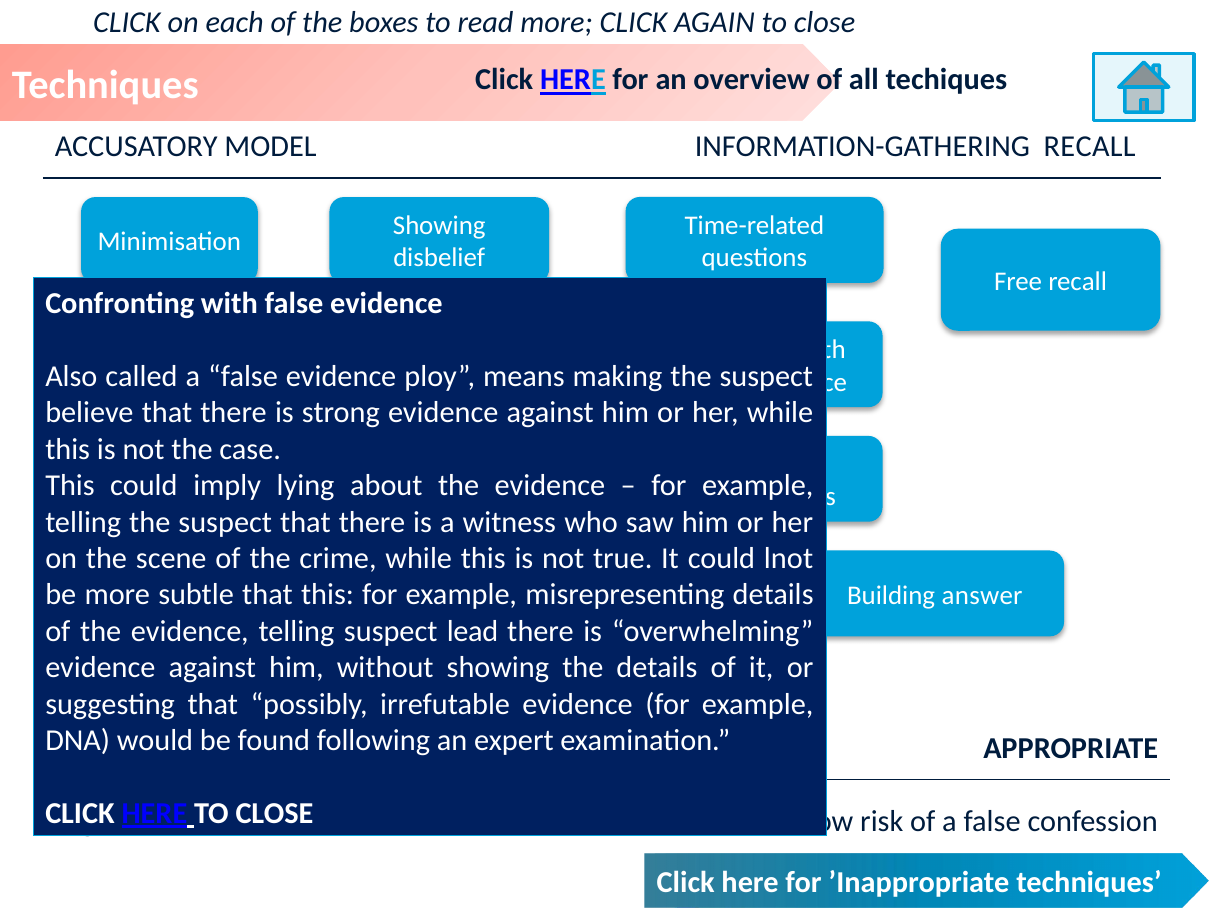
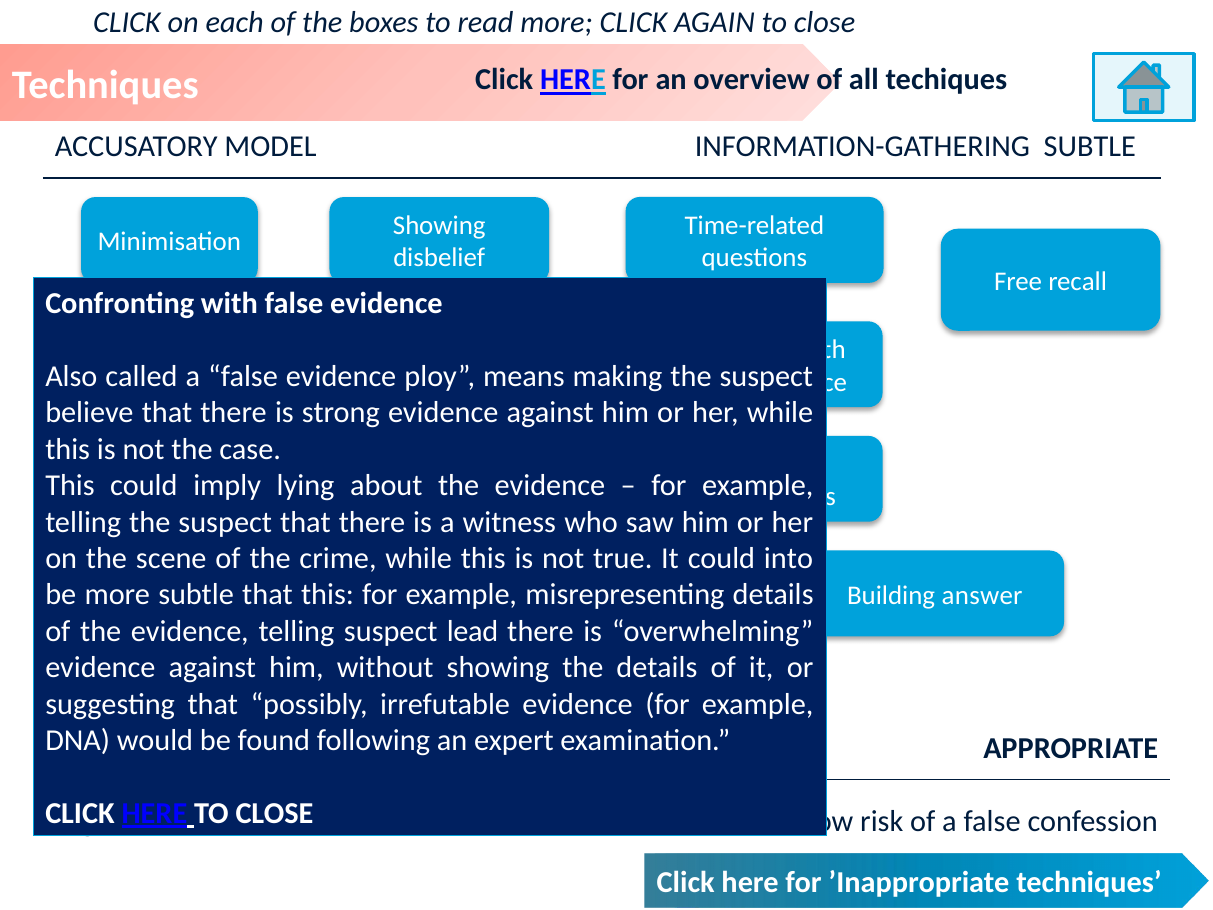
INFORMATION-GATHERING RECALL: RECALL -> SUBTLE
lnot: lnot -> into
